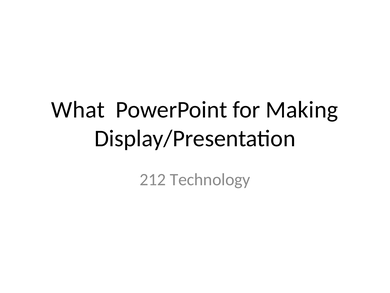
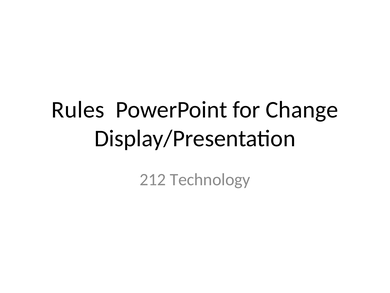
What: What -> Rules
Making: Making -> Change
